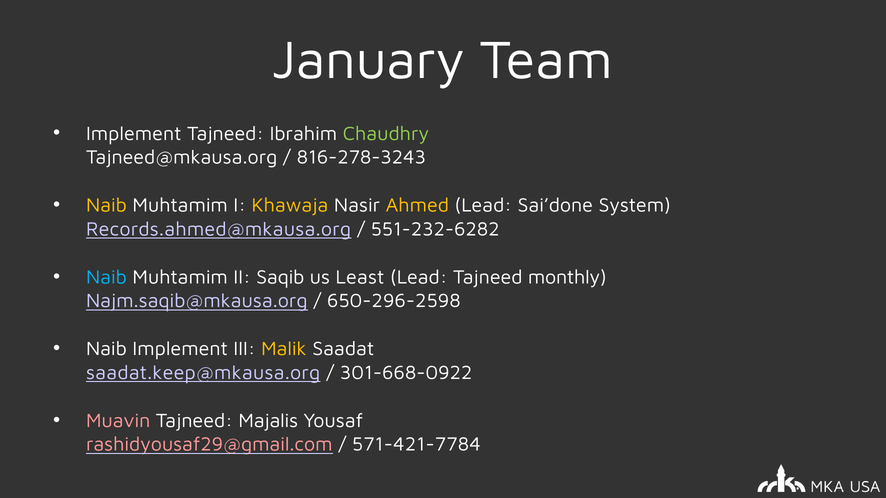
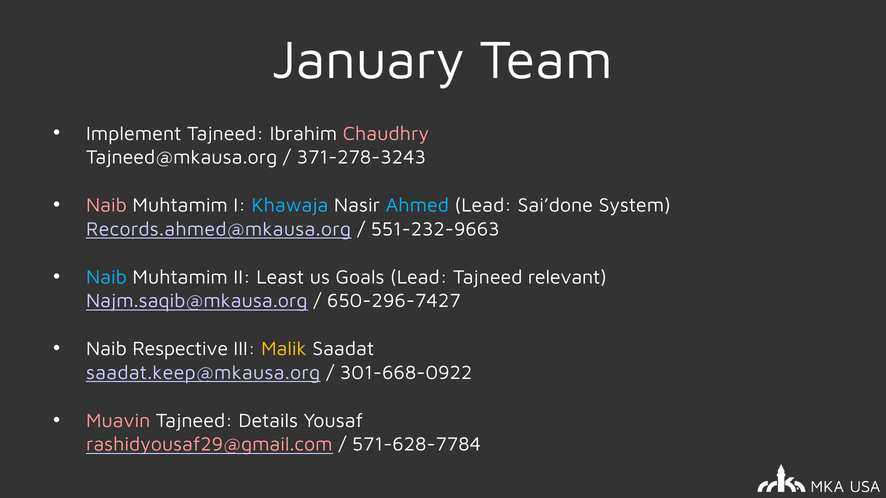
Chaudhry colour: light green -> pink
816-278-3243: 816-278-3243 -> 371-278-3243
Naib at (106, 206) colour: yellow -> pink
Khawaja colour: yellow -> light blue
Ahmed colour: yellow -> light blue
551-232-6282: 551-232-6282 -> 551-232-9663
Saqib: Saqib -> Least
Least: Least -> Goals
monthly: monthly -> relevant
650-296-2598: 650-296-2598 -> 650-296-7427
Naib Implement: Implement -> Respective
Majalis: Majalis -> Details
571-421-7784: 571-421-7784 -> 571-628-7784
